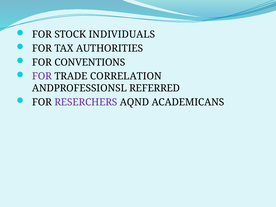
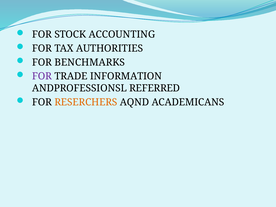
INDIVIDUALS: INDIVIDUALS -> ACCOUNTING
CONVENTIONS: CONVENTIONS -> BENCHMARKS
CORRELATION: CORRELATION -> INFORMATION
RESERCHERS colour: purple -> orange
